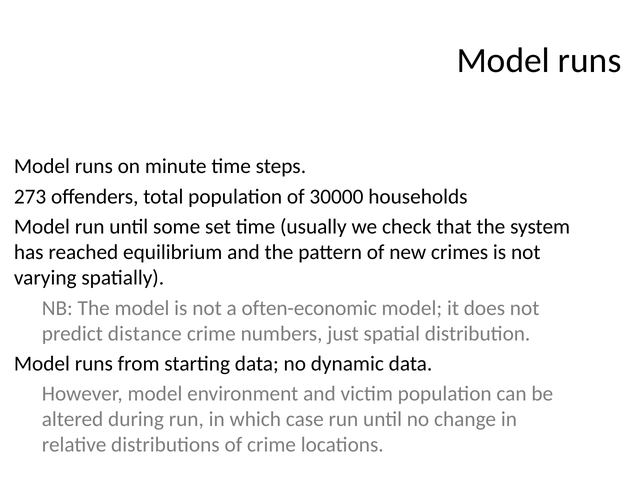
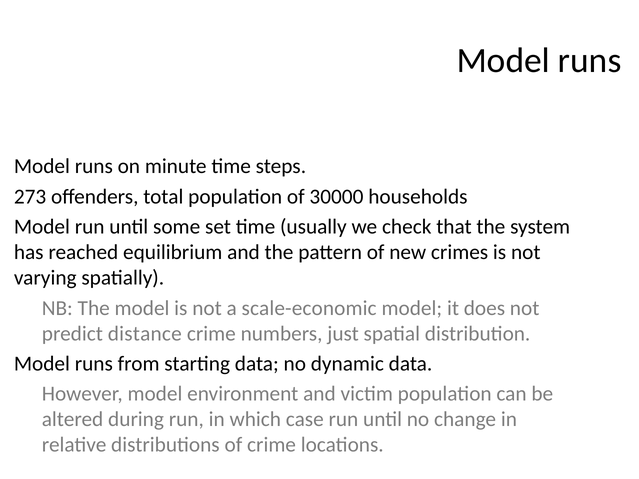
often-economic: often-economic -> scale-economic
